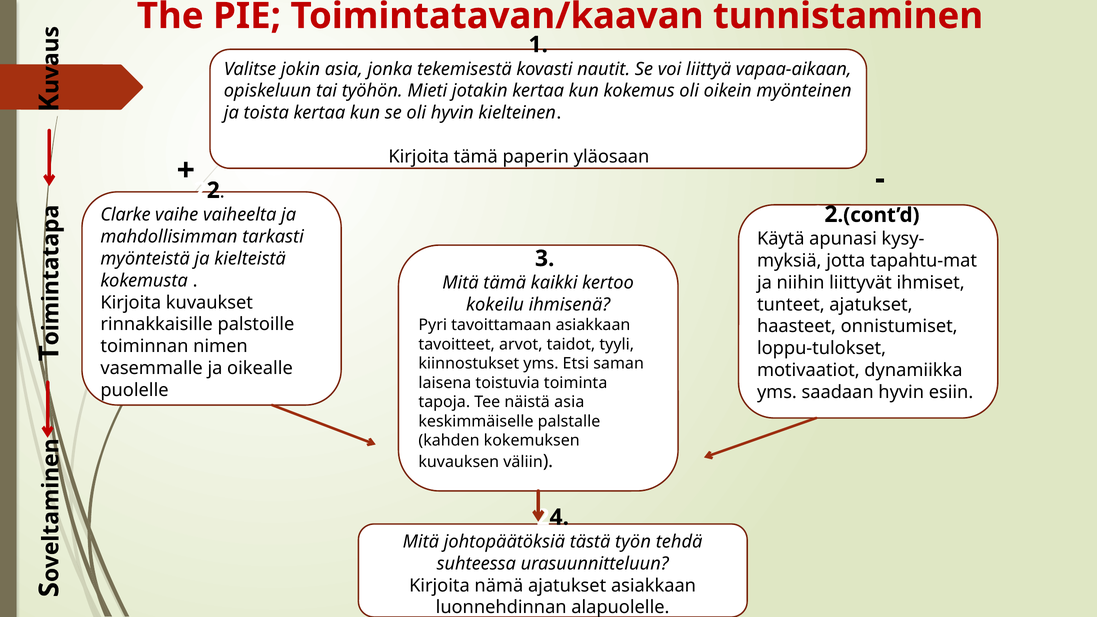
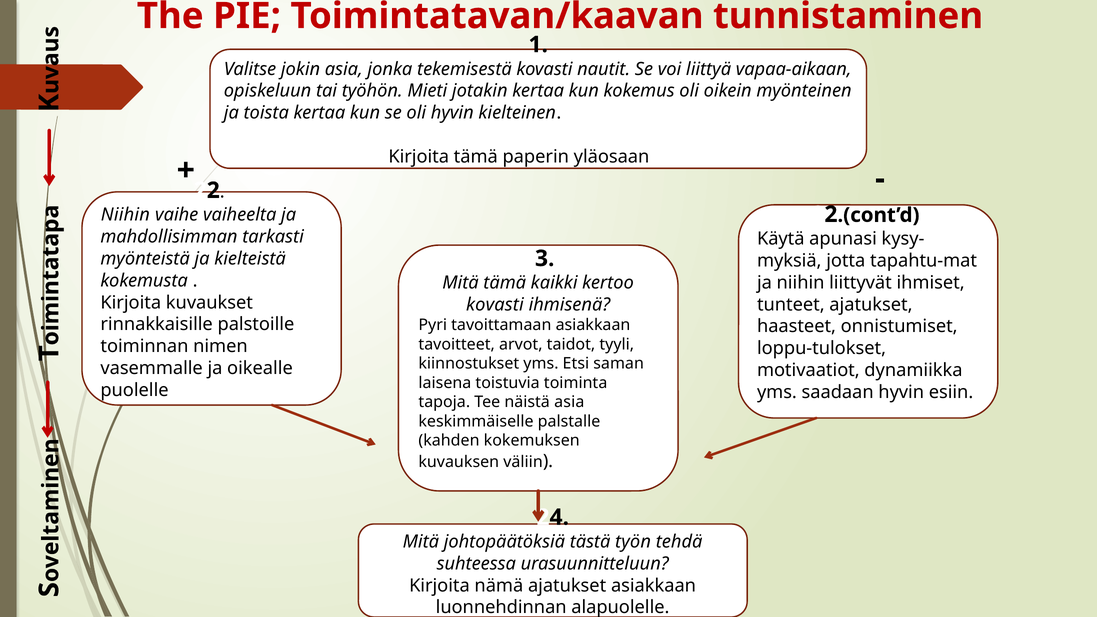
Clarke at (126, 215): Clarke -> Niihin
kokeilu at (495, 305): kokeilu -> kovasti
